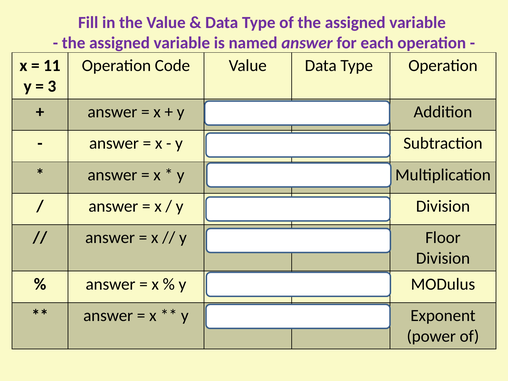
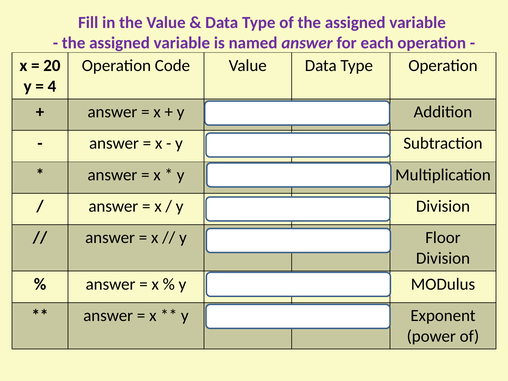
11: 11 -> 20
3 at (52, 86): 3 -> 4
